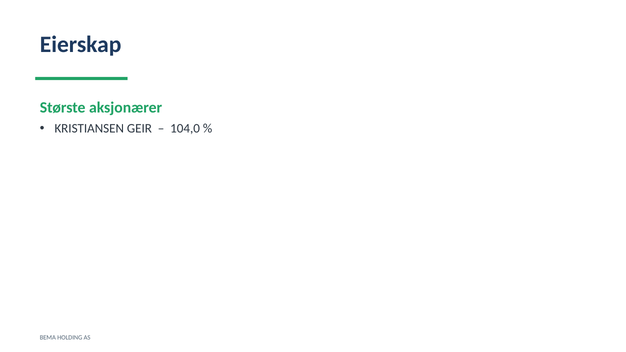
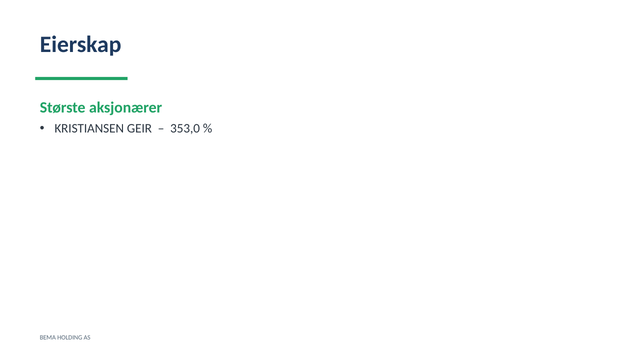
104,0: 104,0 -> 353,0
